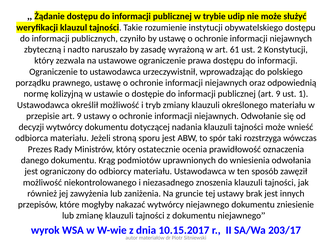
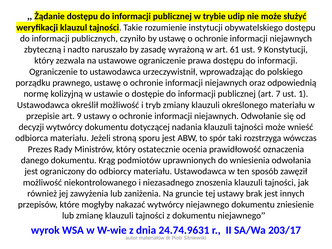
ust 2: 2 -> 9
publicznej art 9: 9 -> 7
10.15.2017: 10.15.2017 -> 24.74.9631
